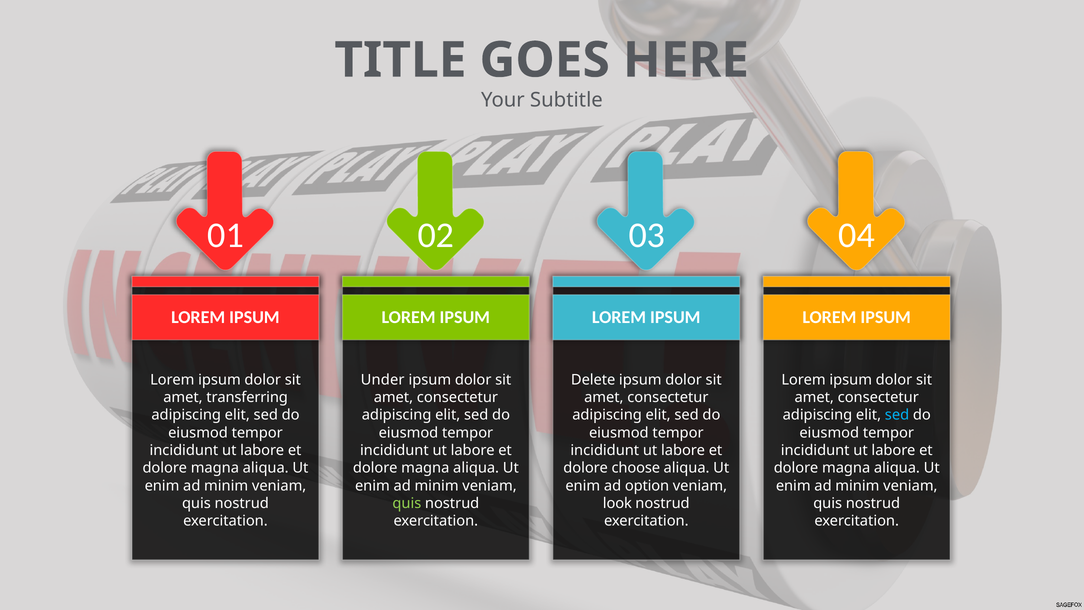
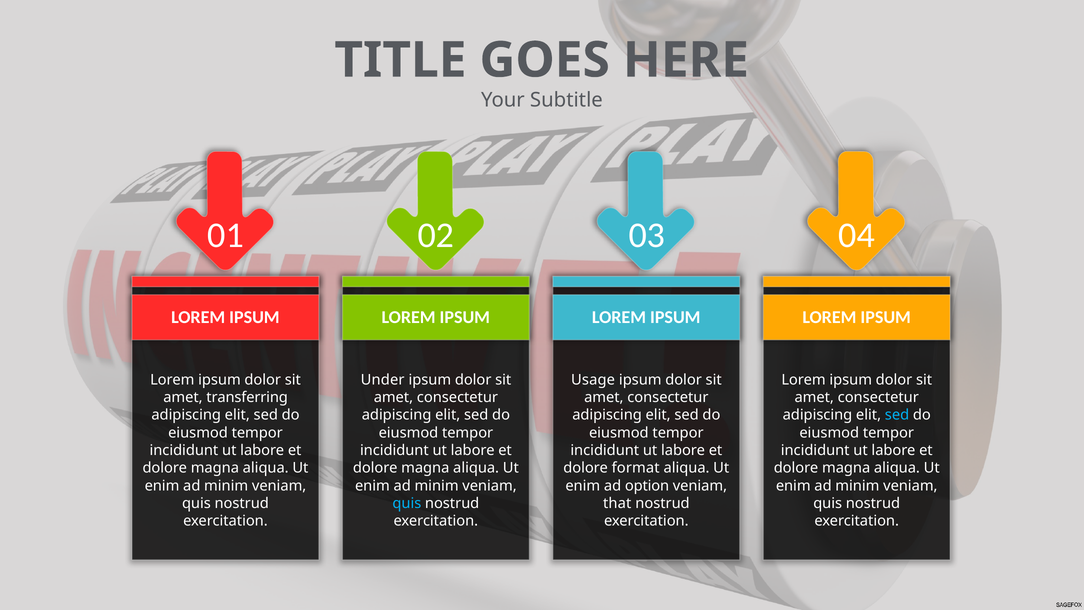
Delete: Delete -> Usage
choose: choose -> format
quis at (407, 503) colour: light green -> light blue
look: look -> that
